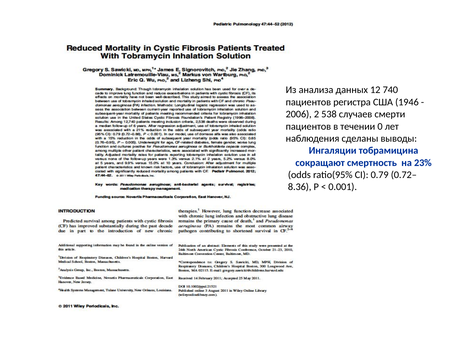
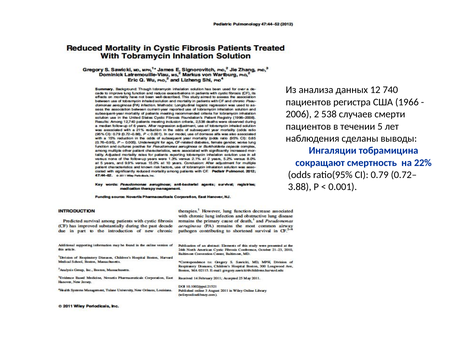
1946: 1946 -> 1966
0: 0 -> 5
23%: 23% -> 22%
8.36: 8.36 -> 3.88
